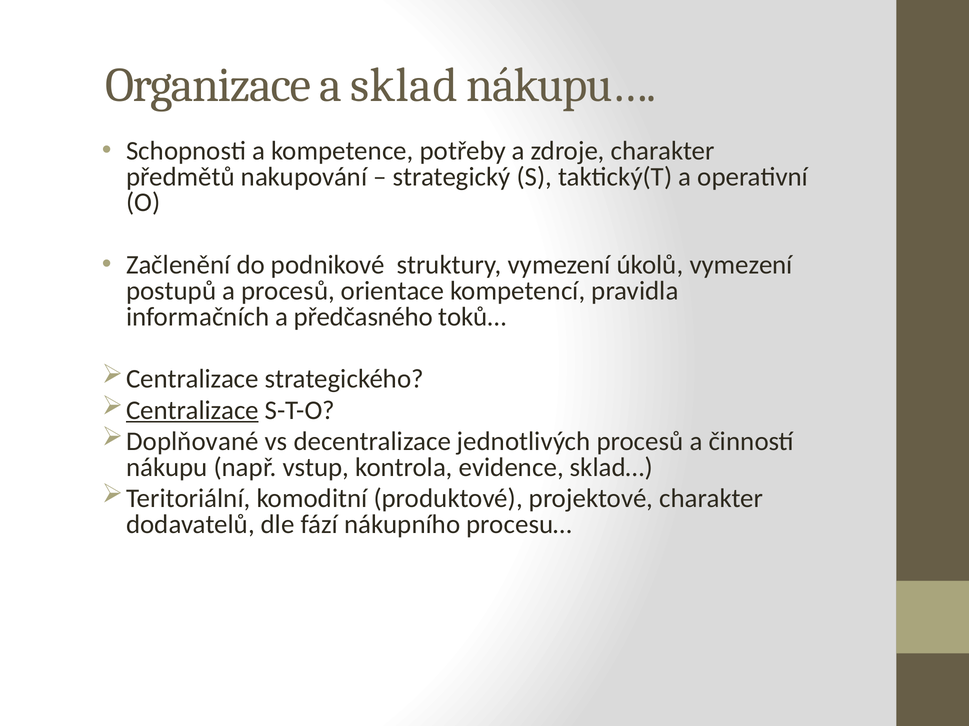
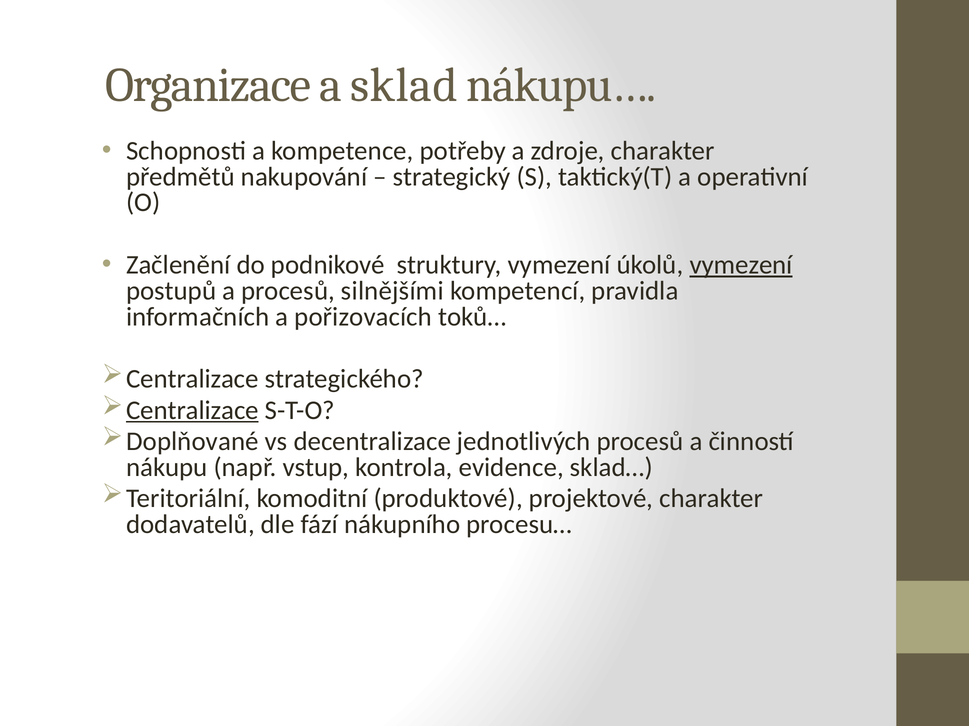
vymezení at (741, 265) underline: none -> present
orientace: orientace -> silnějšími
předčasného: předčasného -> pořizovacích
